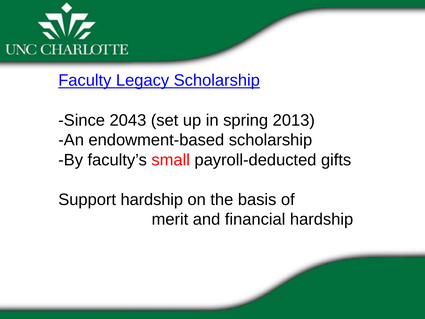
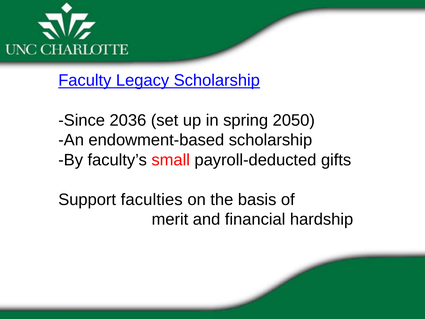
2043: 2043 -> 2036
2013: 2013 -> 2050
Support hardship: hardship -> faculties
